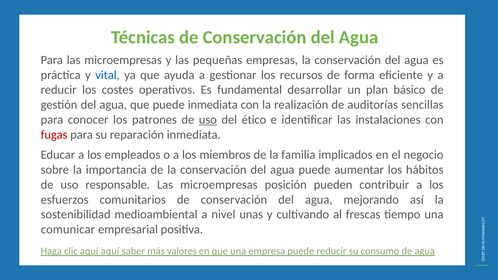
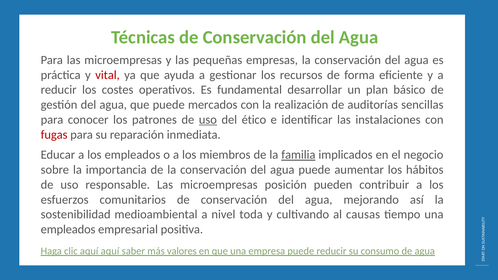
vital colour: blue -> red
puede inmediata: inmediata -> mercados
familia underline: none -> present
unas: unas -> toda
frescas: frescas -> causas
comunicar at (68, 230): comunicar -> empleados
